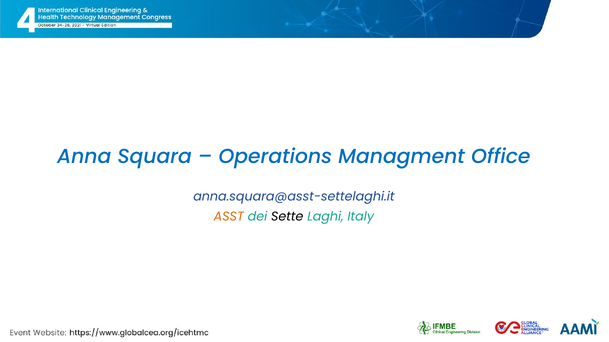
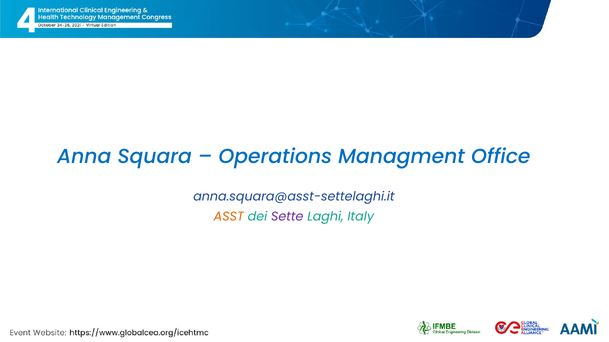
Sette colour: black -> purple
